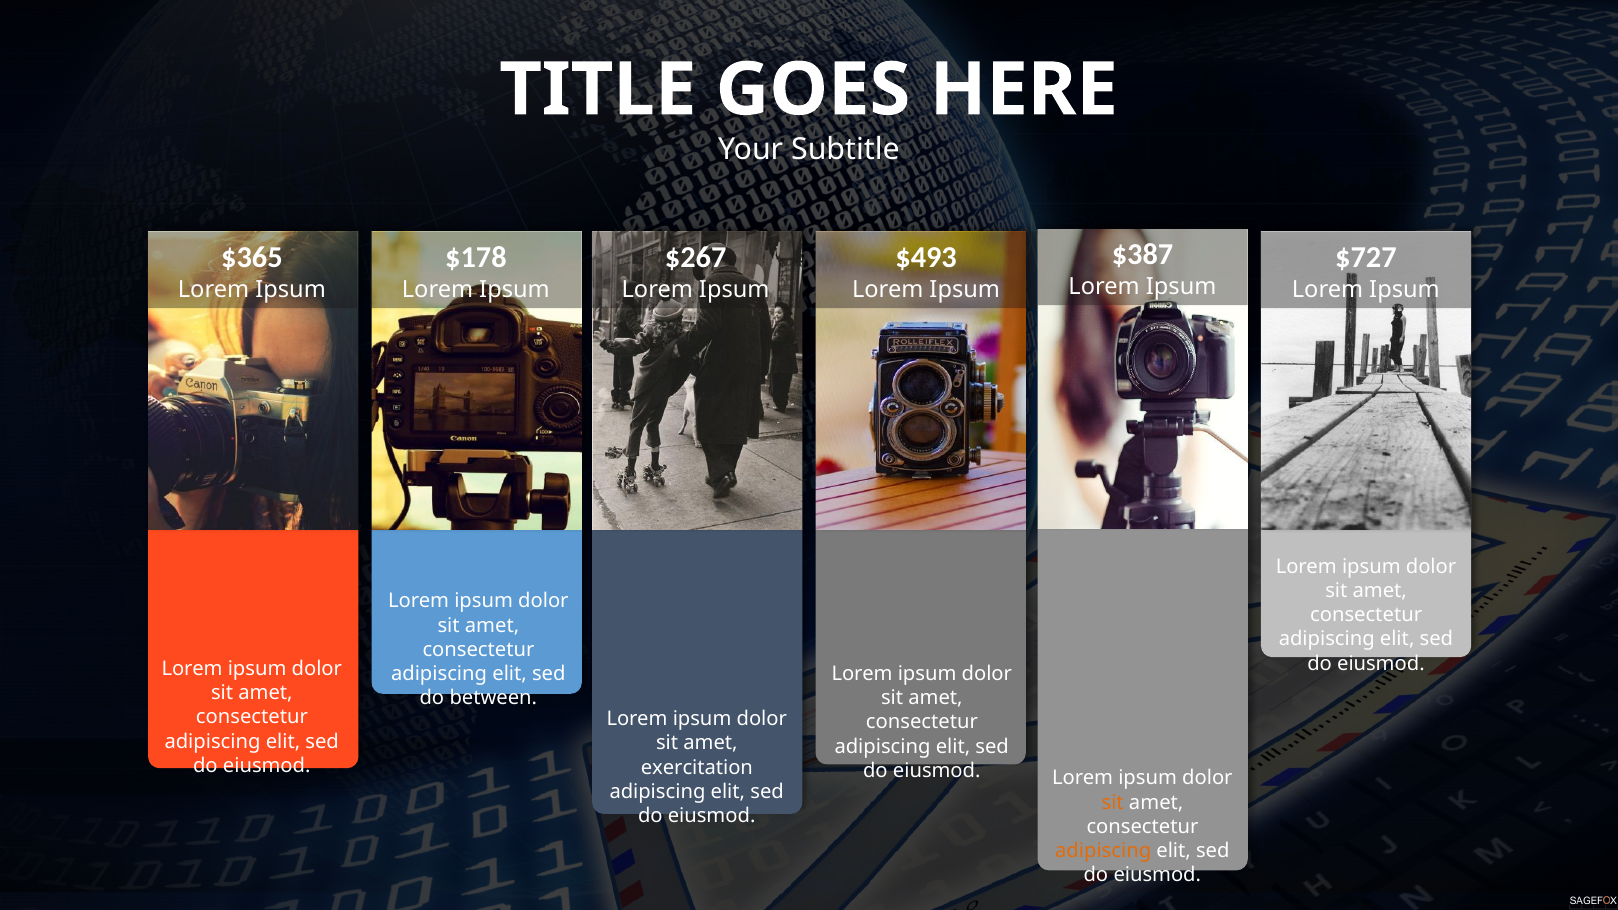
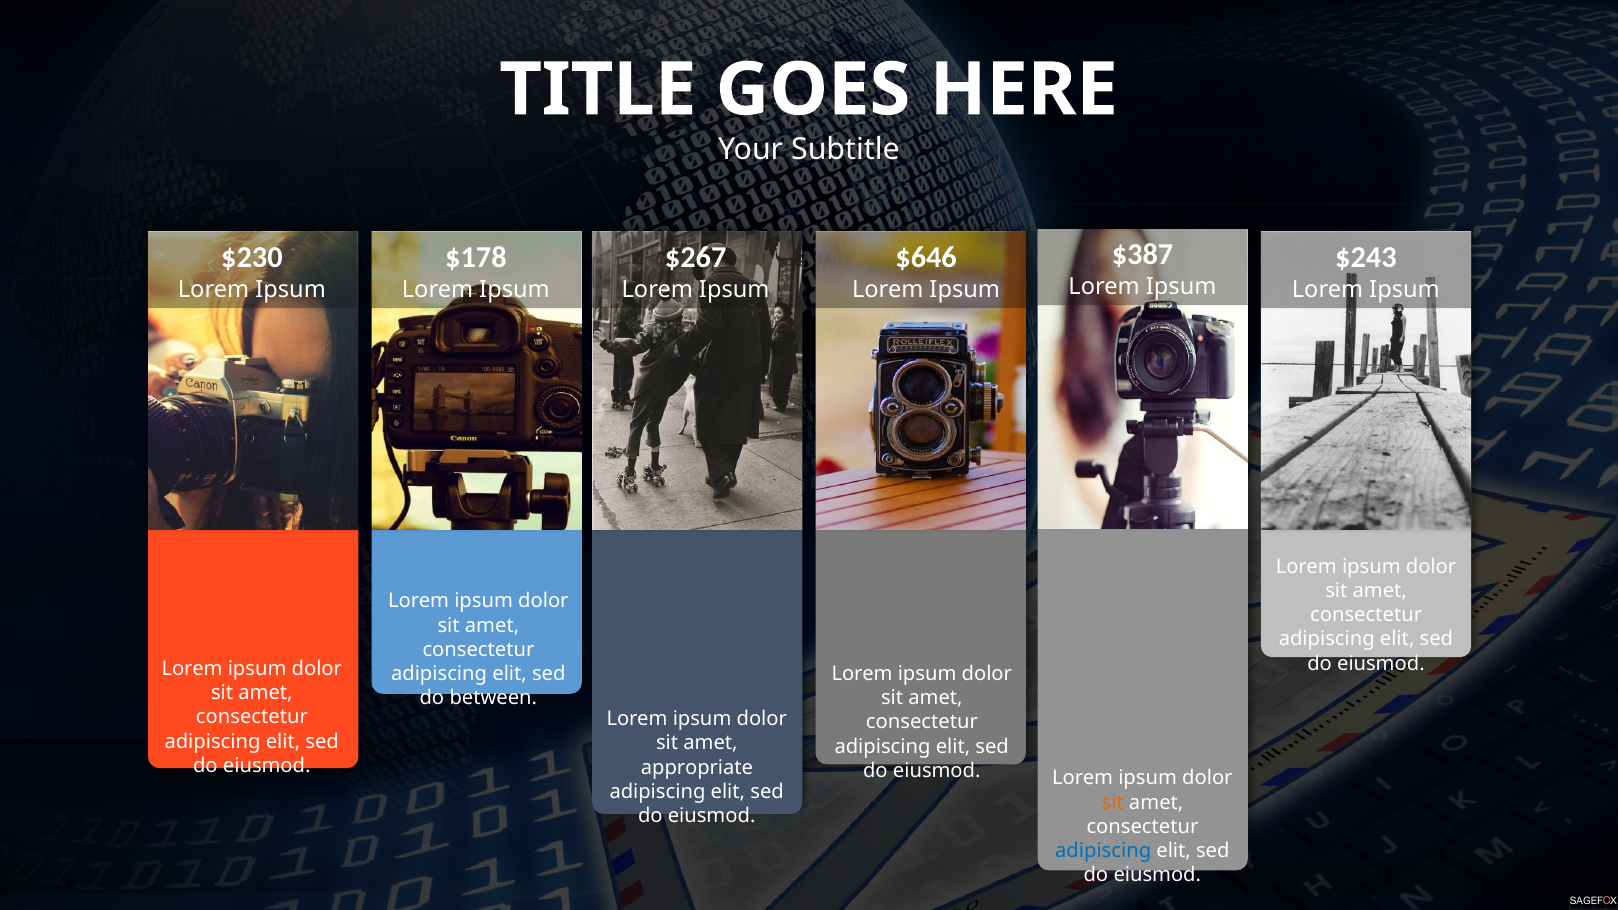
$365: $365 -> $230
$493: $493 -> $646
$727: $727 -> $243
exercitation: exercitation -> appropriate
adipiscing at (1103, 851) colour: orange -> blue
